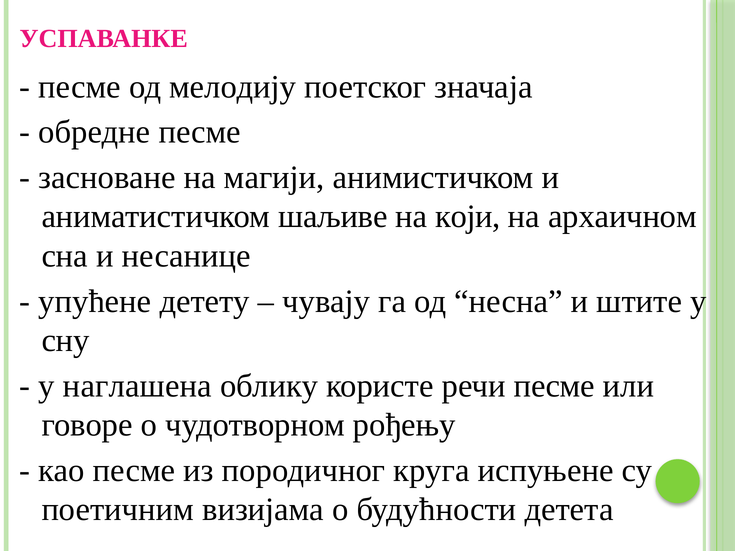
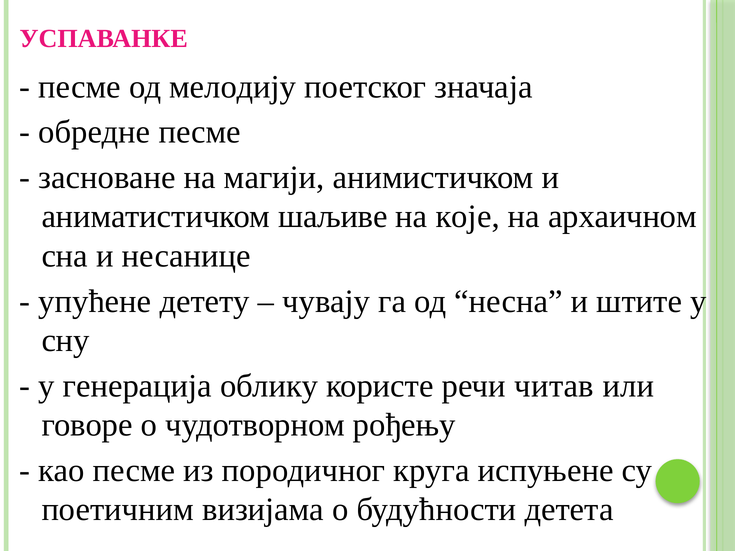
који: који -> које
наглашена: наглашена -> генерација
речи песме: песме -> читав
